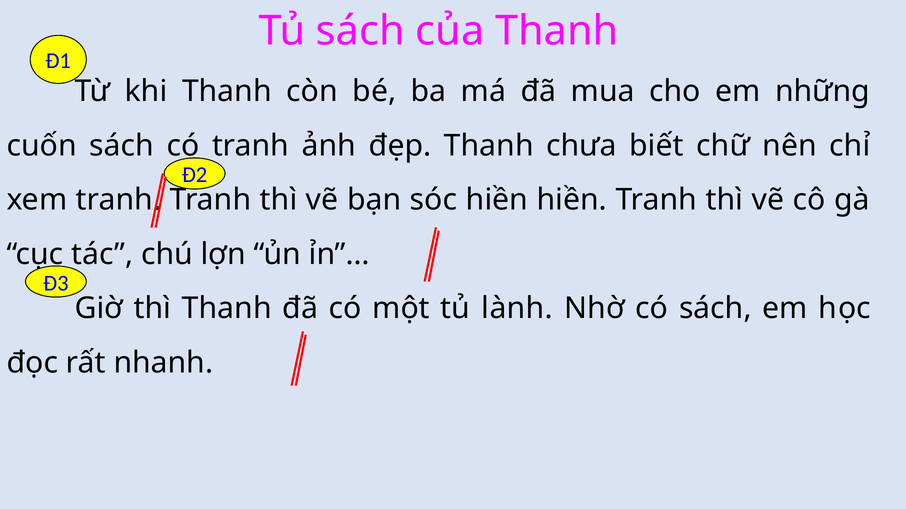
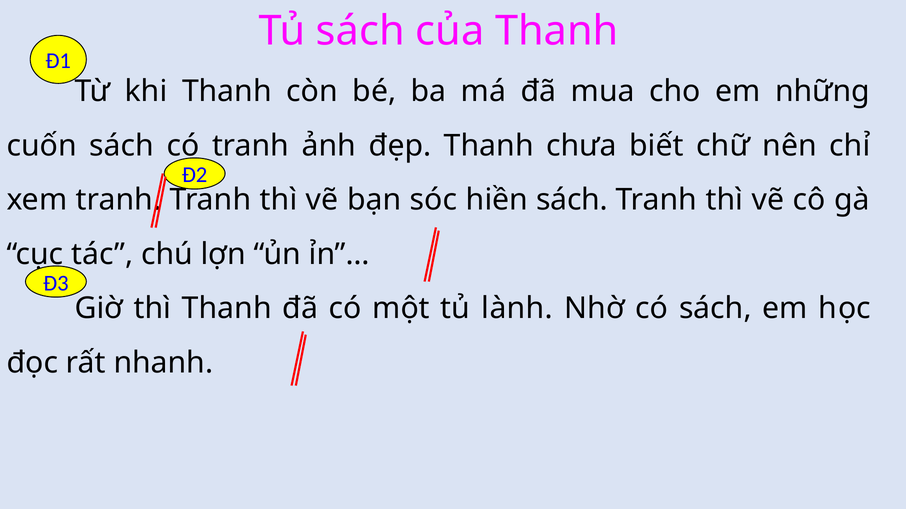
hiền hiền: hiền -> sách
